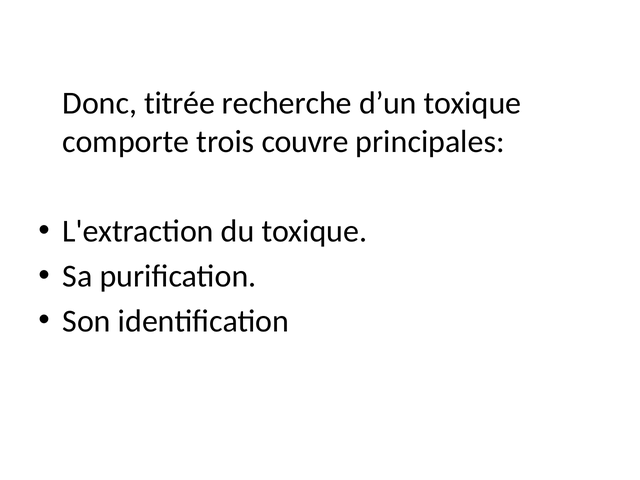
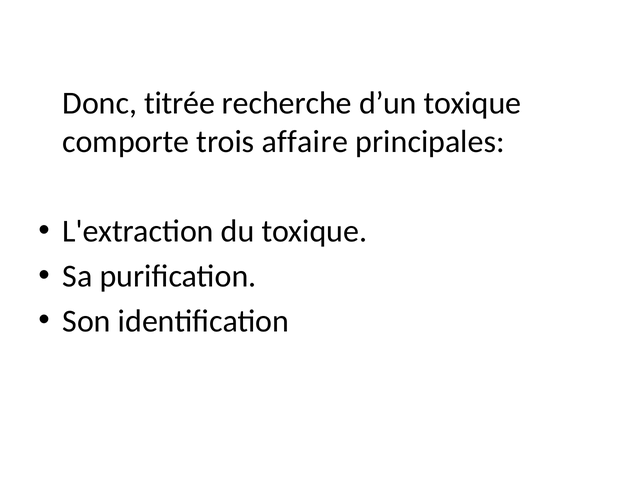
couvre: couvre -> affaire
